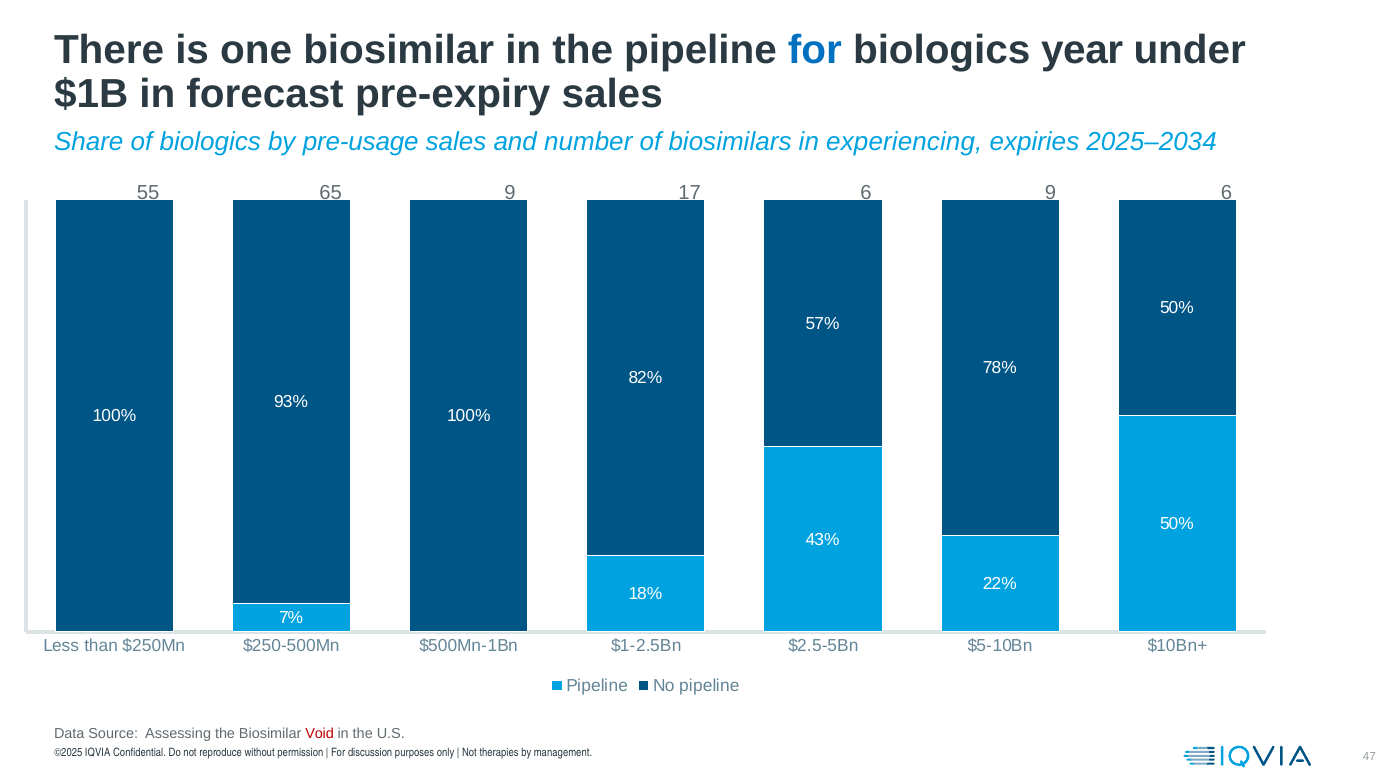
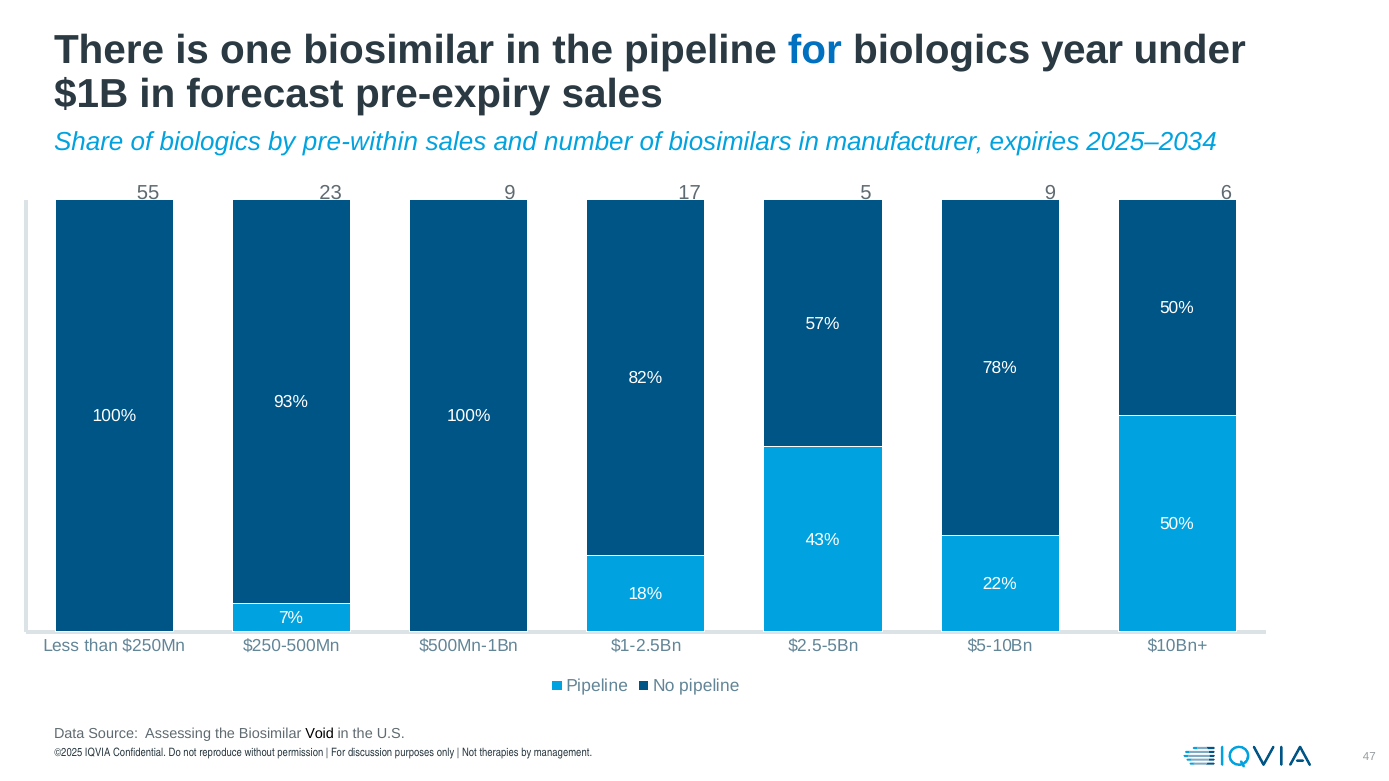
pre-usage: pre-usage -> pre-within
experiencing: experiencing -> manufacturer
65: 65 -> 23
17 6: 6 -> 5
Void colour: red -> black
